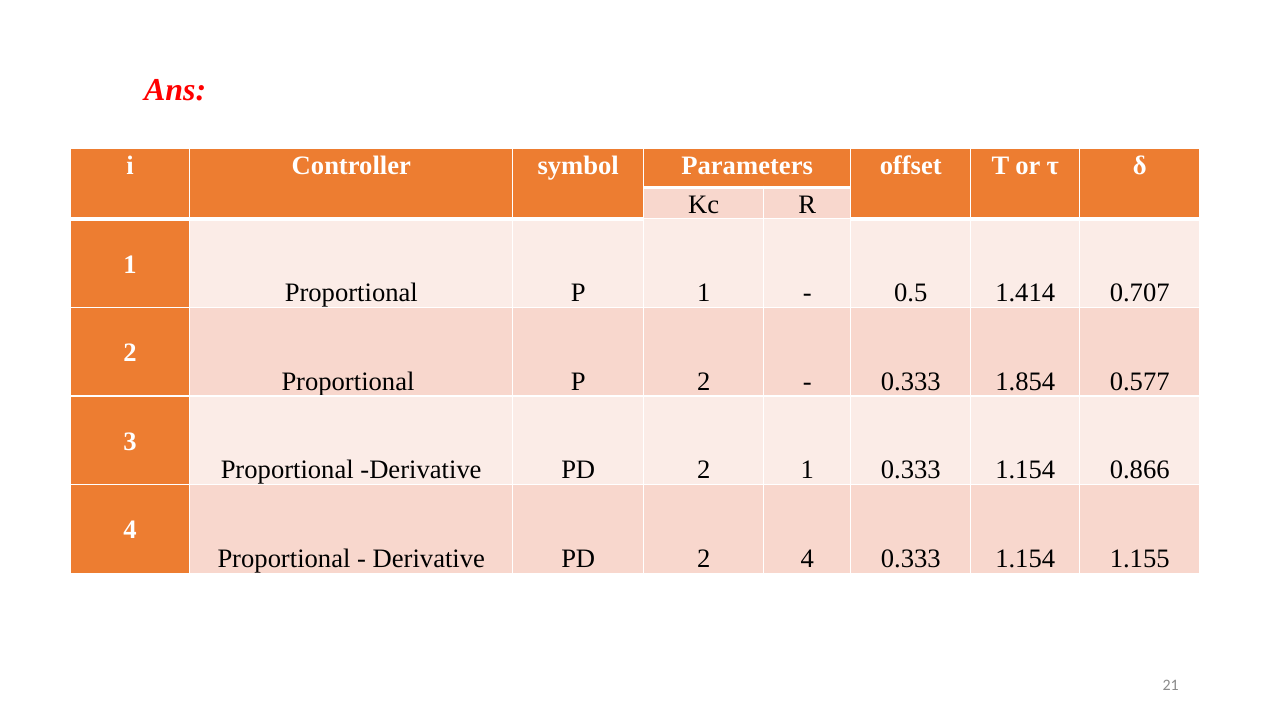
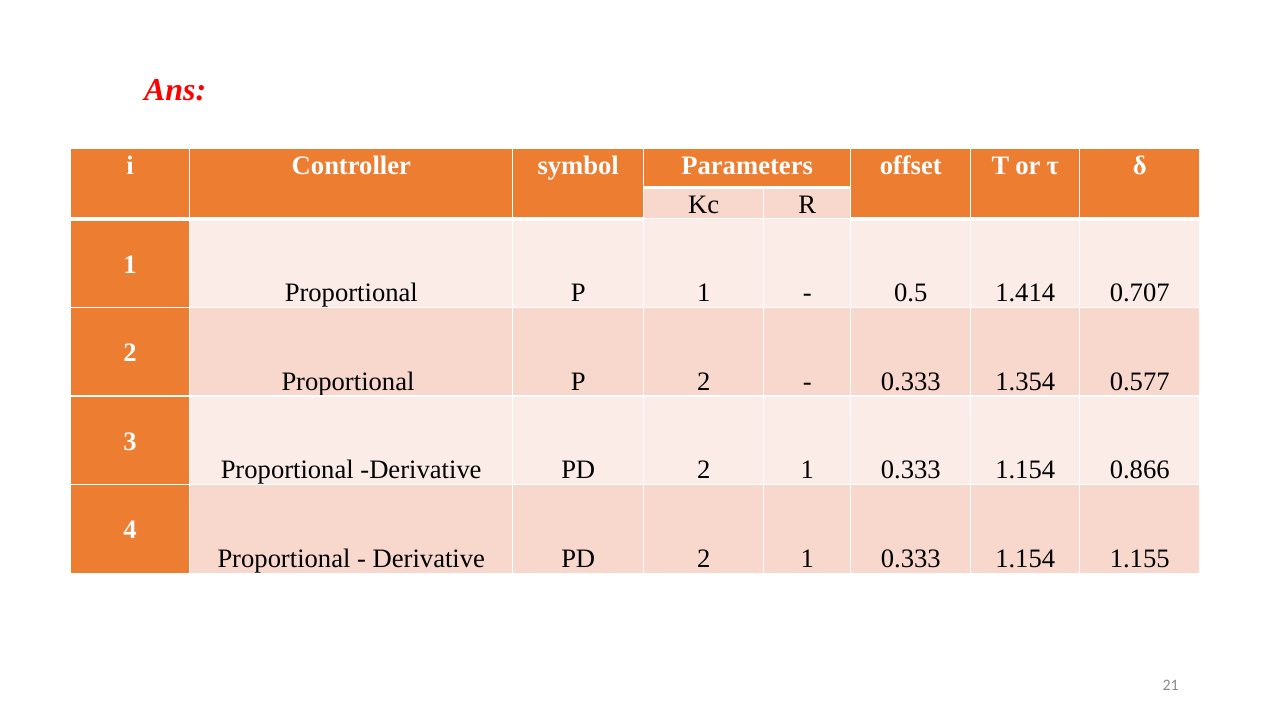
1.854: 1.854 -> 1.354
4 at (807, 558): 4 -> 1
